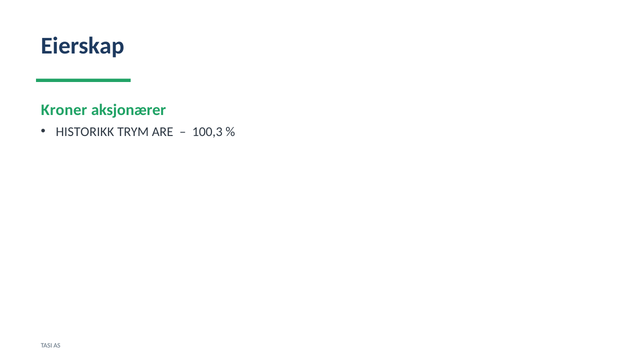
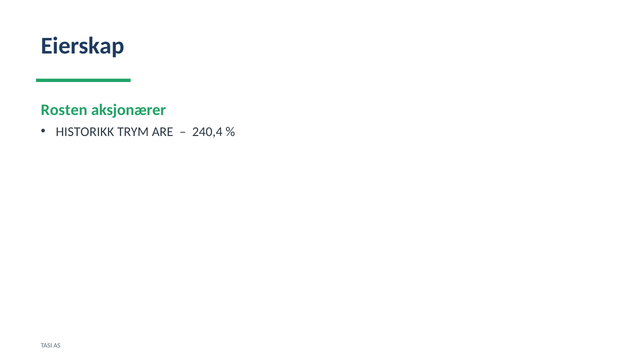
Kroner: Kroner -> Rosten
100,3: 100,3 -> 240,4
